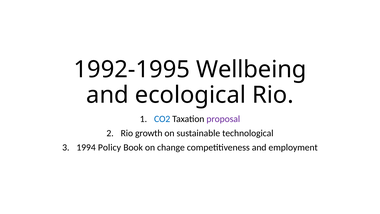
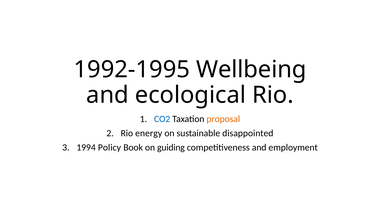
proposal colour: purple -> orange
growth: growth -> energy
technological: technological -> disappointed
change: change -> guiding
